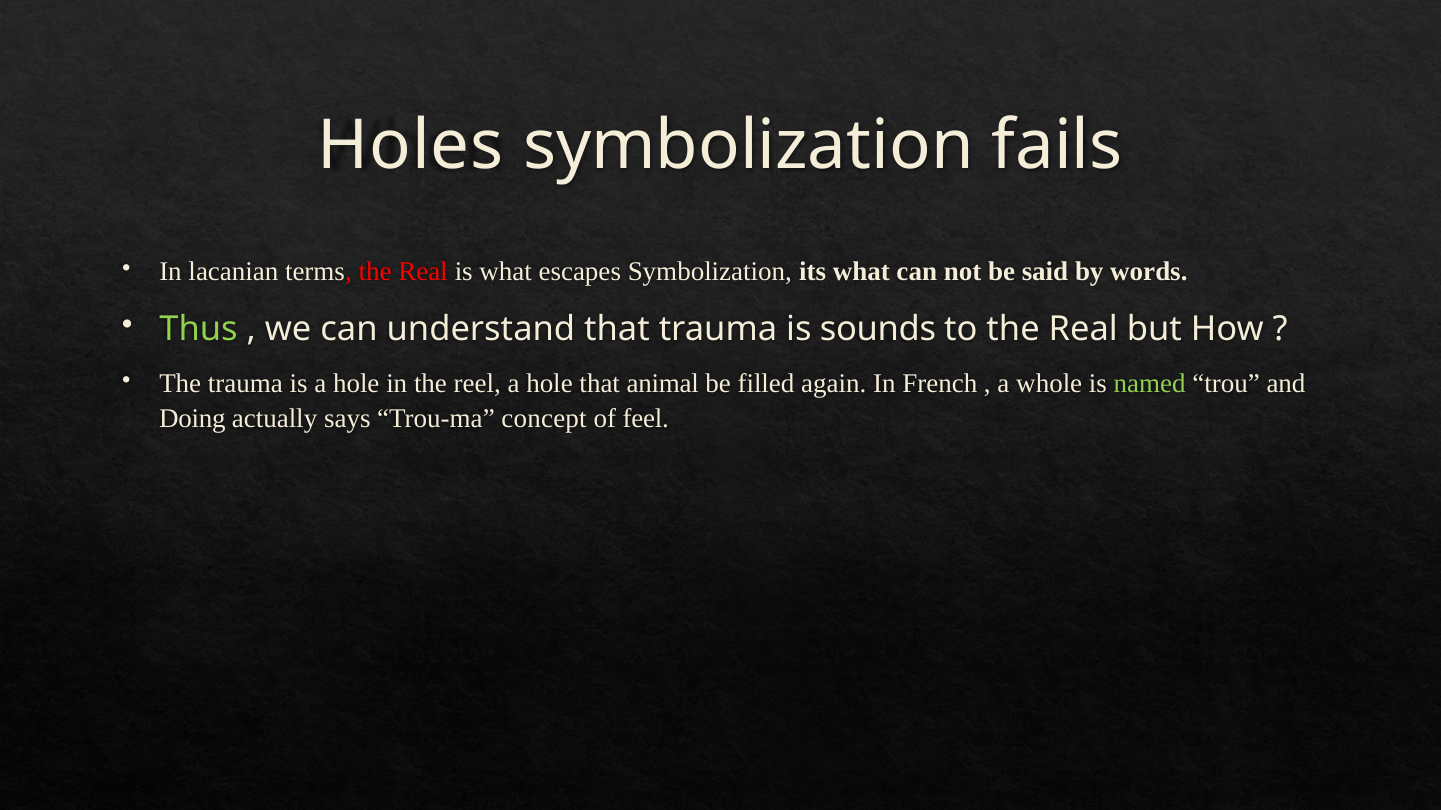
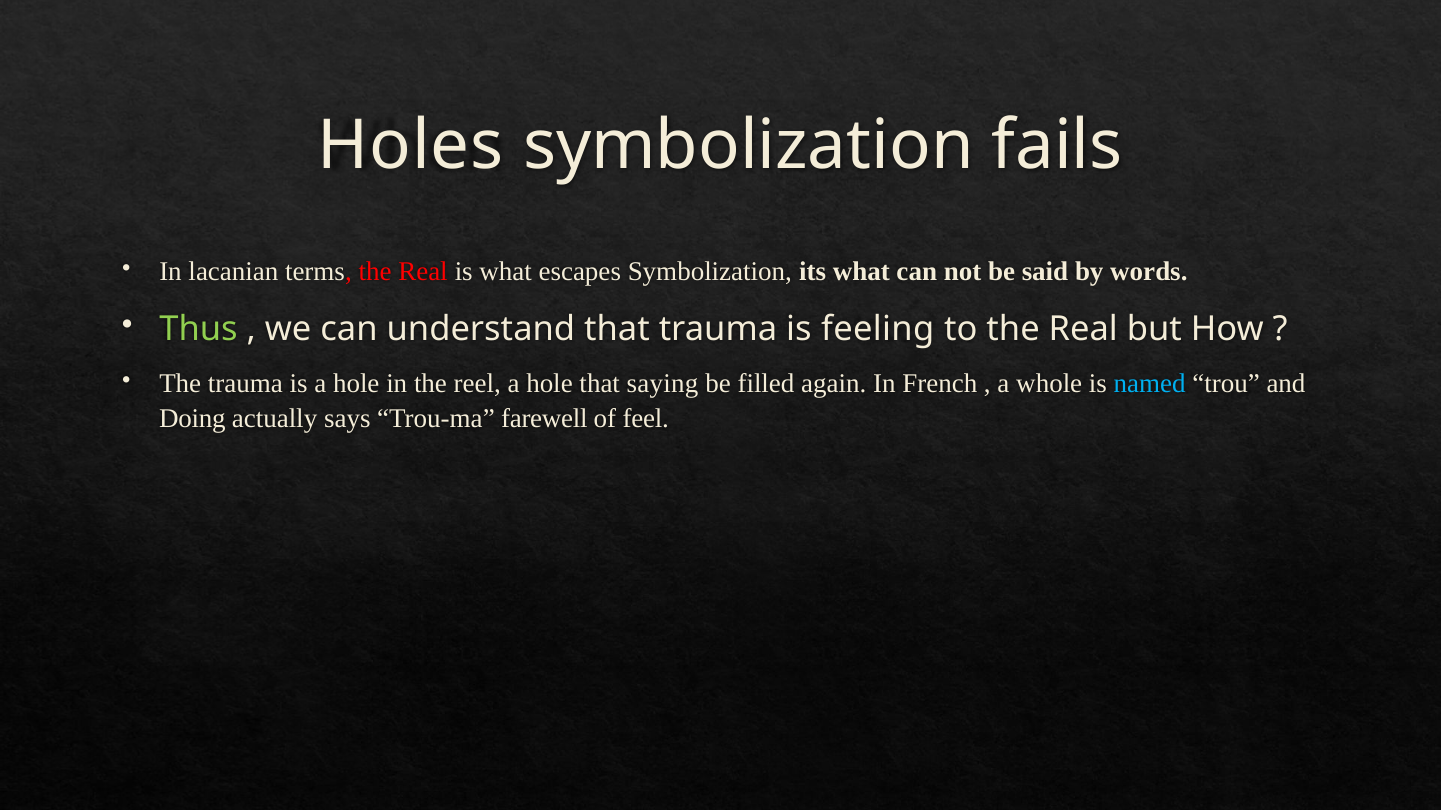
sounds: sounds -> feeling
animal: animal -> saying
named colour: light green -> light blue
concept: concept -> farewell
